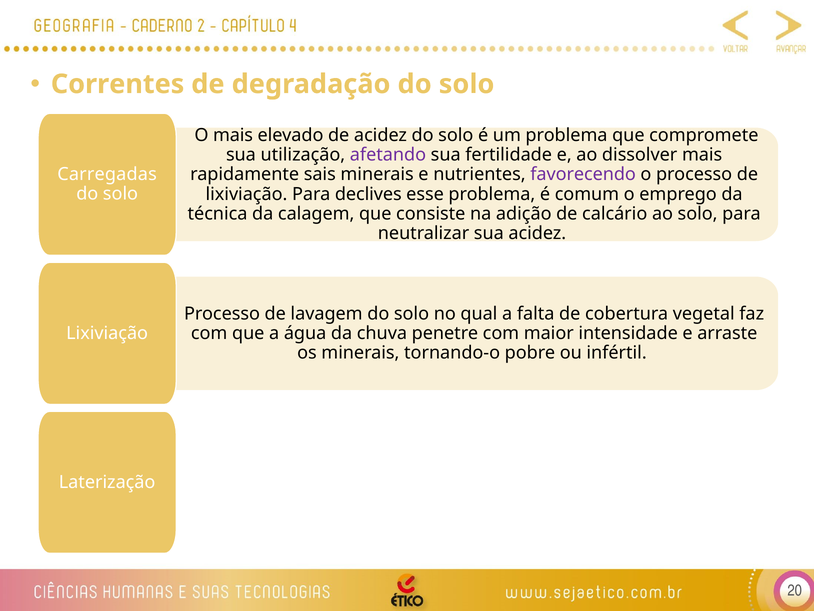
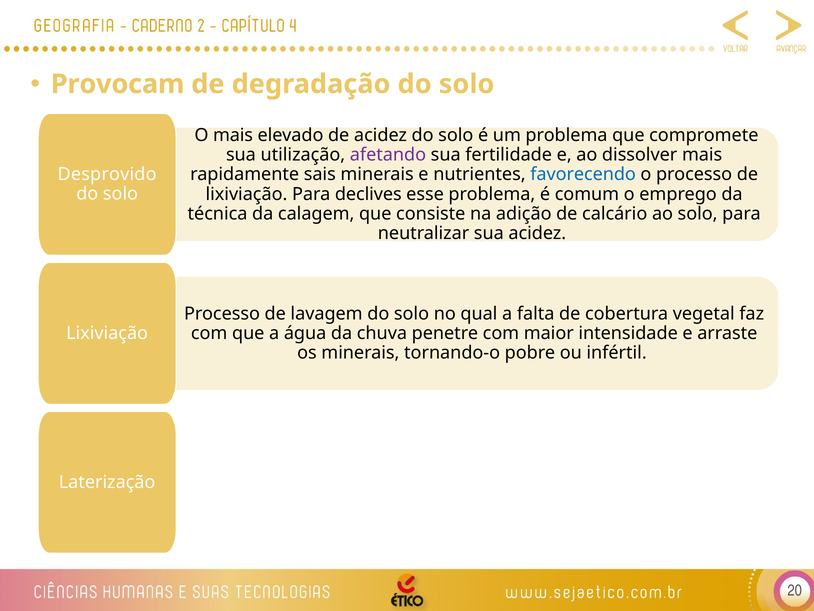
Correntes: Correntes -> Provocam
Carregadas: Carregadas -> Desprovido
favorecendo colour: purple -> blue
